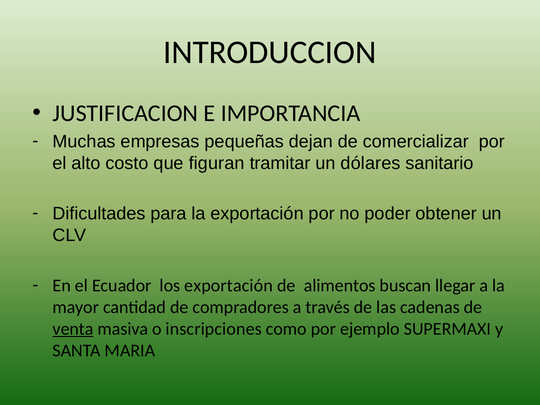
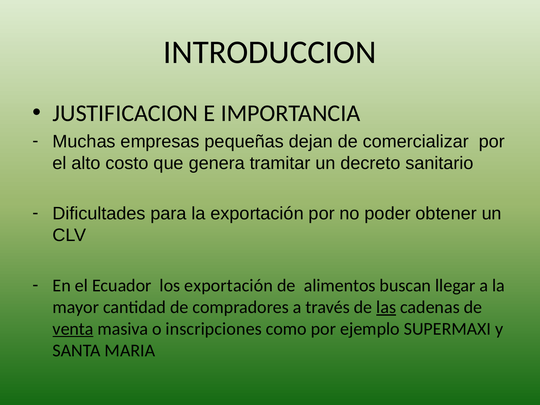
figuran: figuran -> genera
dólares: dólares -> decreto
las underline: none -> present
